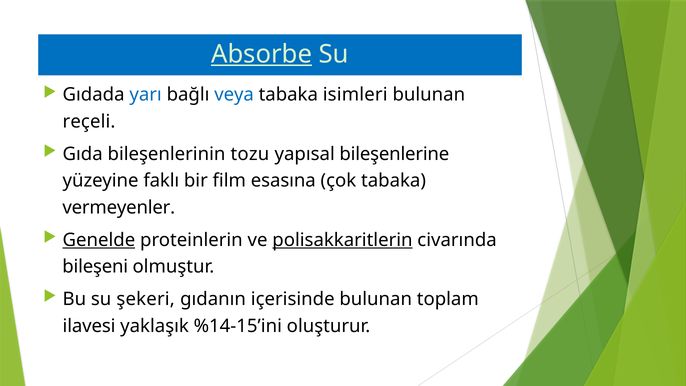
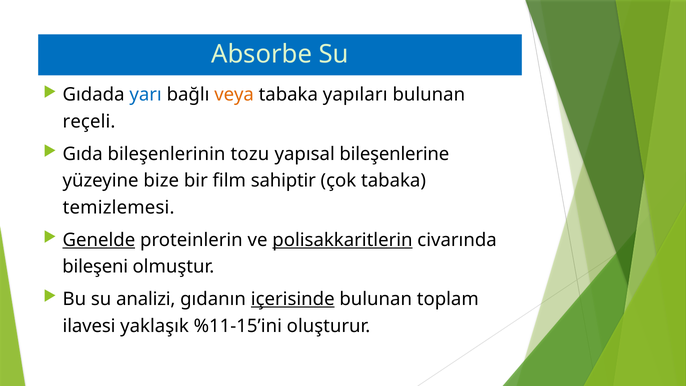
Absorbe underline: present -> none
veya colour: blue -> orange
isimleri: isimleri -> yapıları
faklı: faklı -> bize
esasına: esasına -> sahiptir
vermeyenler: vermeyenler -> temizlemesi
şekeri: şekeri -> analizi
içerisinde underline: none -> present
%14-15’ini: %14-15’ini -> %11-15’ini
